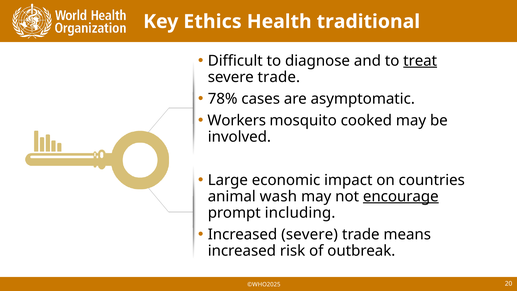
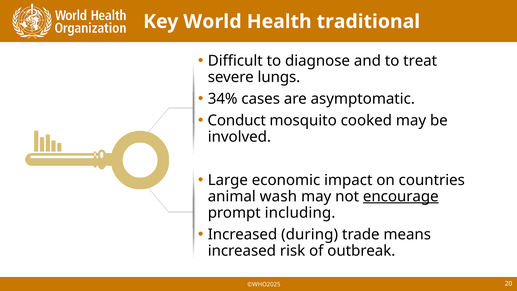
Ethics: Ethics -> World
treat underline: present -> none
trade at (279, 77): trade -> lungs
78%: 78% -> 34%
Workers: Workers -> Conduct
Increased severe: severe -> during
